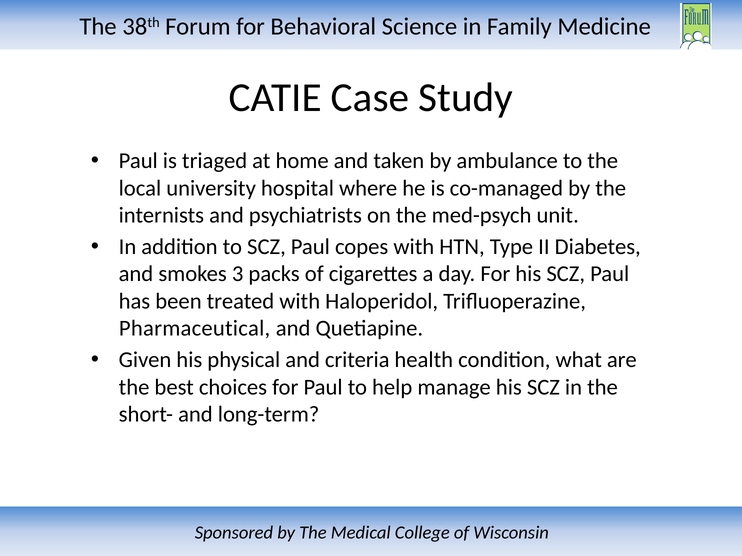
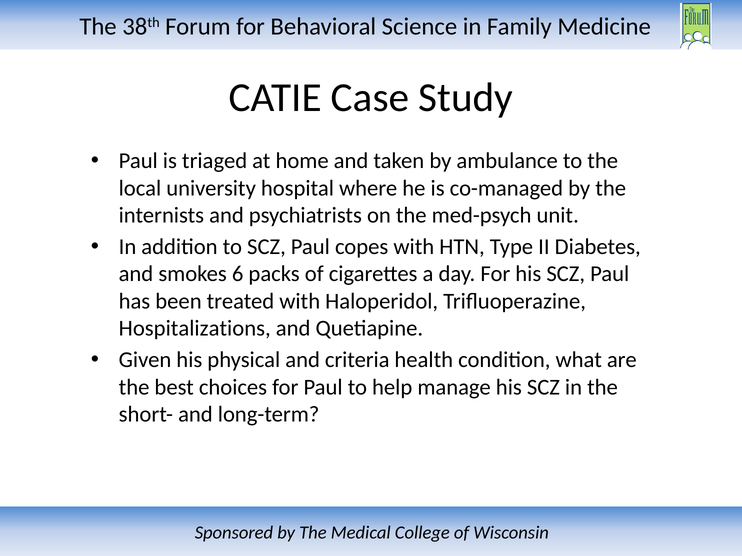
3: 3 -> 6
Pharmaceutical: Pharmaceutical -> Hospitalizations
